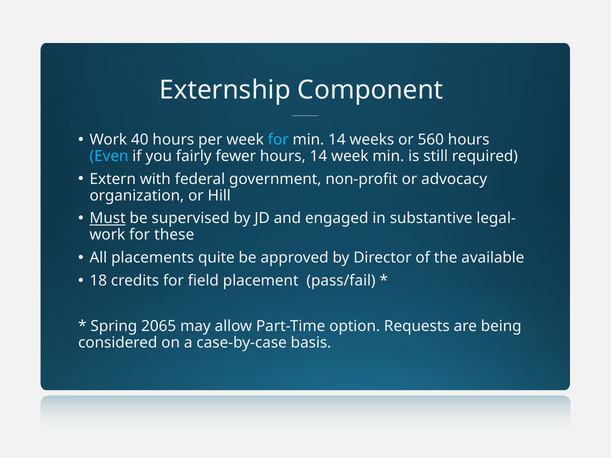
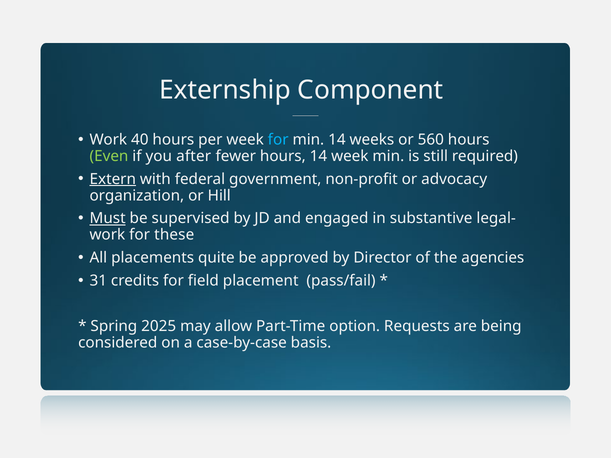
Even colour: light blue -> light green
fairly: fairly -> after
Extern underline: none -> present
available: available -> agencies
18: 18 -> 31
2065: 2065 -> 2025
